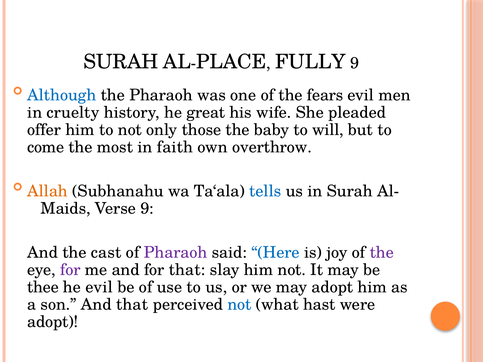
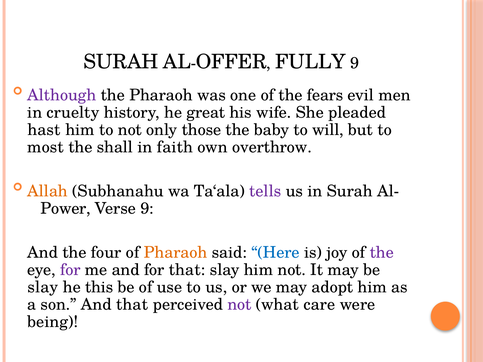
PLACE: PLACE -> OFFER
Although colour: blue -> purple
offer: offer -> hast
come: come -> most
most: most -> shall
tells colour: blue -> purple
Maids: Maids -> Power
cast: cast -> four
Pharaoh at (176, 253) colour: purple -> orange
thee at (43, 287): thee -> slay
he evil: evil -> this
not at (239, 305) colour: blue -> purple
hast: hast -> care
adopt at (53, 322): adopt -> being
